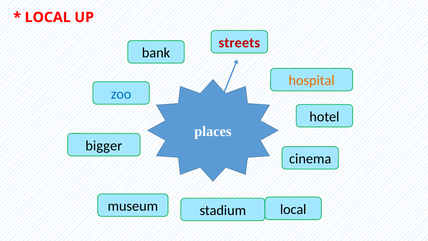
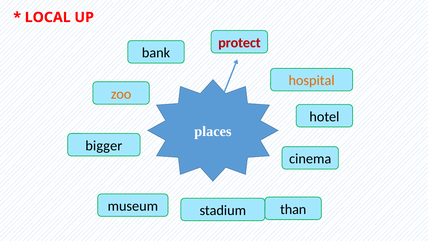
streets: streets -> protect
zoo colour: blue -> orange
local at (293, 209): local -> than
